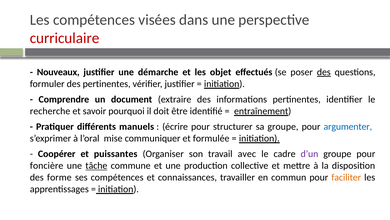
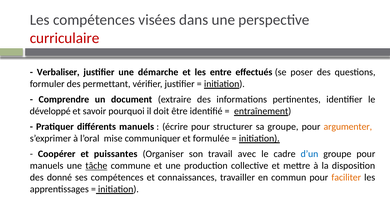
Nouveaux: Nouveaux -> Verbaliser
objet: objet -> entre
des at (324, 72) underline: present -> none
des pertinentes: pertinentes -> permettant
recherche: recherche -> développé
argumenter colour: blue -> orange
d’un colour: purple -> blue
foncière at (47, 165): foncière -> manuels
forme: forme -> donné
